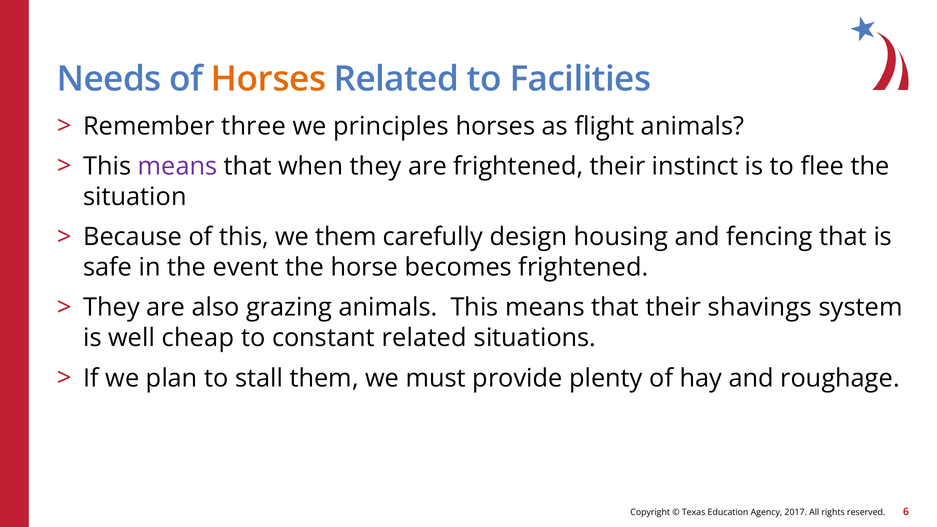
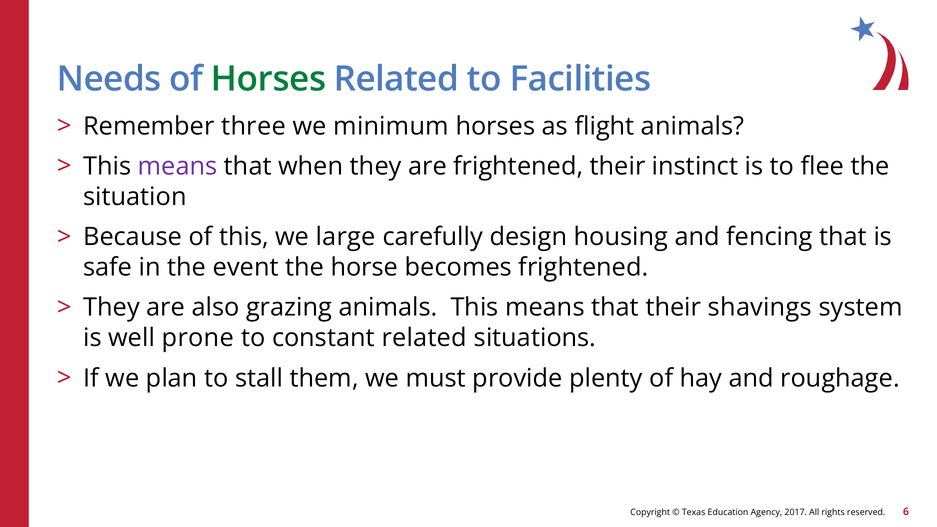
Horses at (269, 79) colour: orange -> green
principles: principles -> minimum
we them: them -> large
cheap: cheap -> prone
